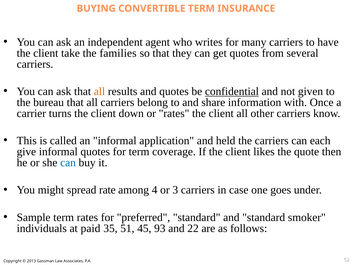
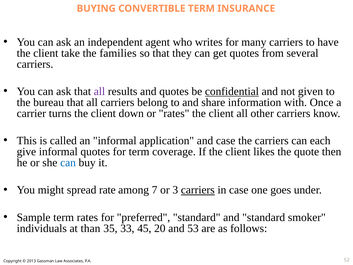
all at (99, 91) colour: orange -> purple
and held: held -> case
4: 4 -> 7
carriers at (198, 190) underline: none -> present
paid: paid -> than
51: 51 -> 33
93: 93 -> 20
22: 22 -> 53
